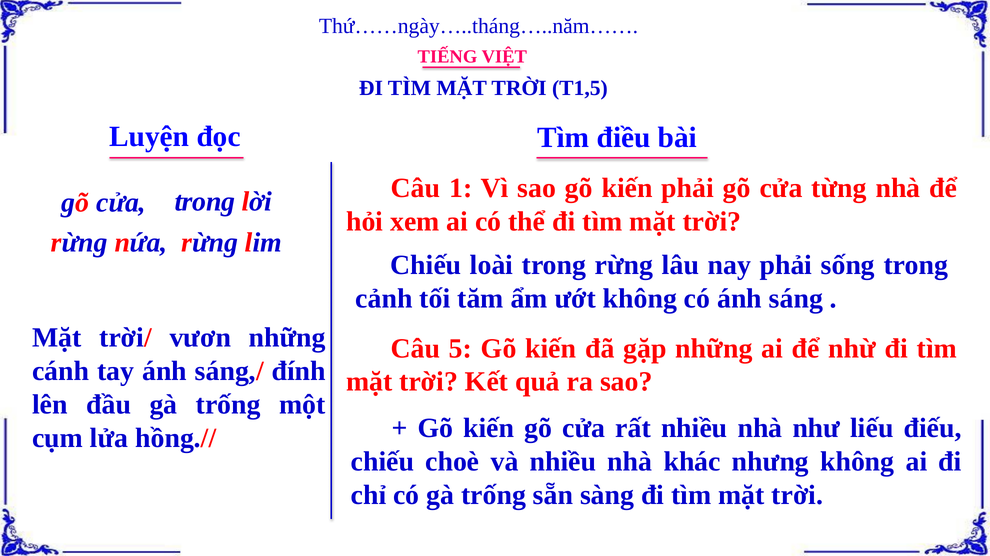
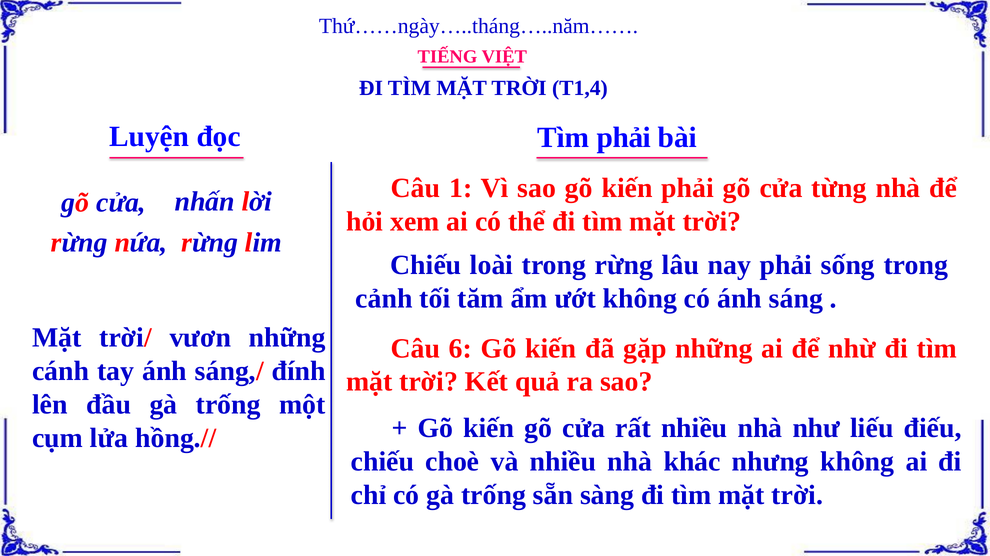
T1,5: T1,5 -> T1,4
Tìm điều: điều -> phải
trong at (205, 202): trong -> nhấn
5: 5 -> 6
